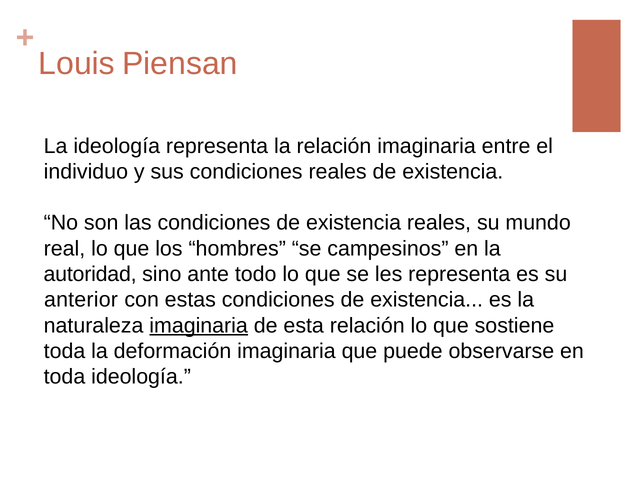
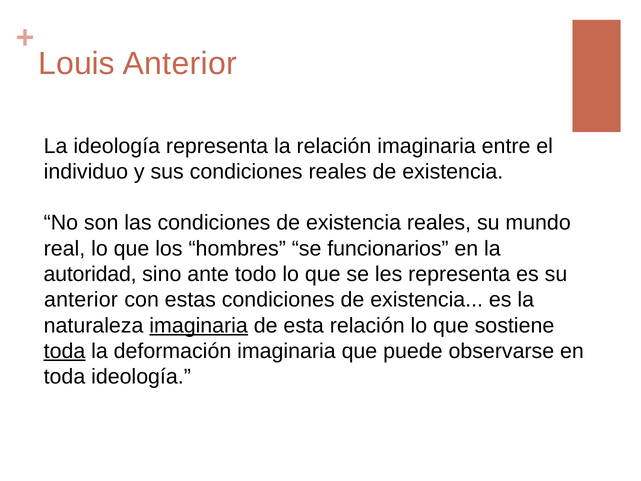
Louis Piensan: Piensan -> Anterior
campesinos: campesinos -> funcionarios
toda at (64, 351) underline: none -> present
